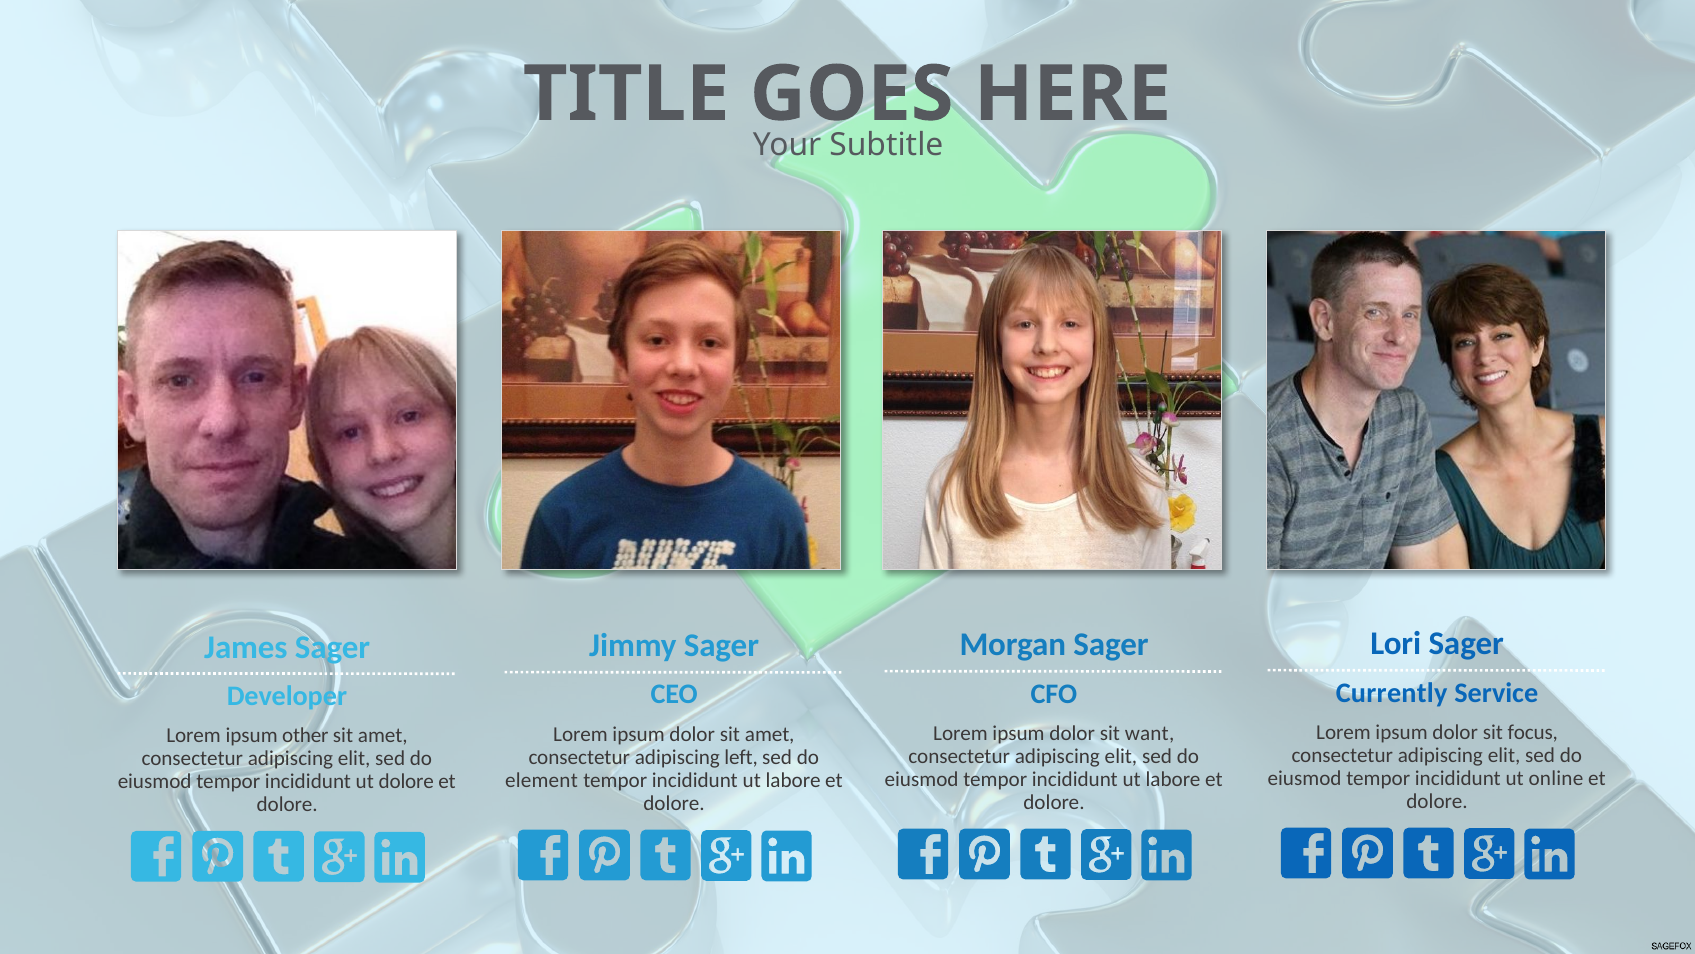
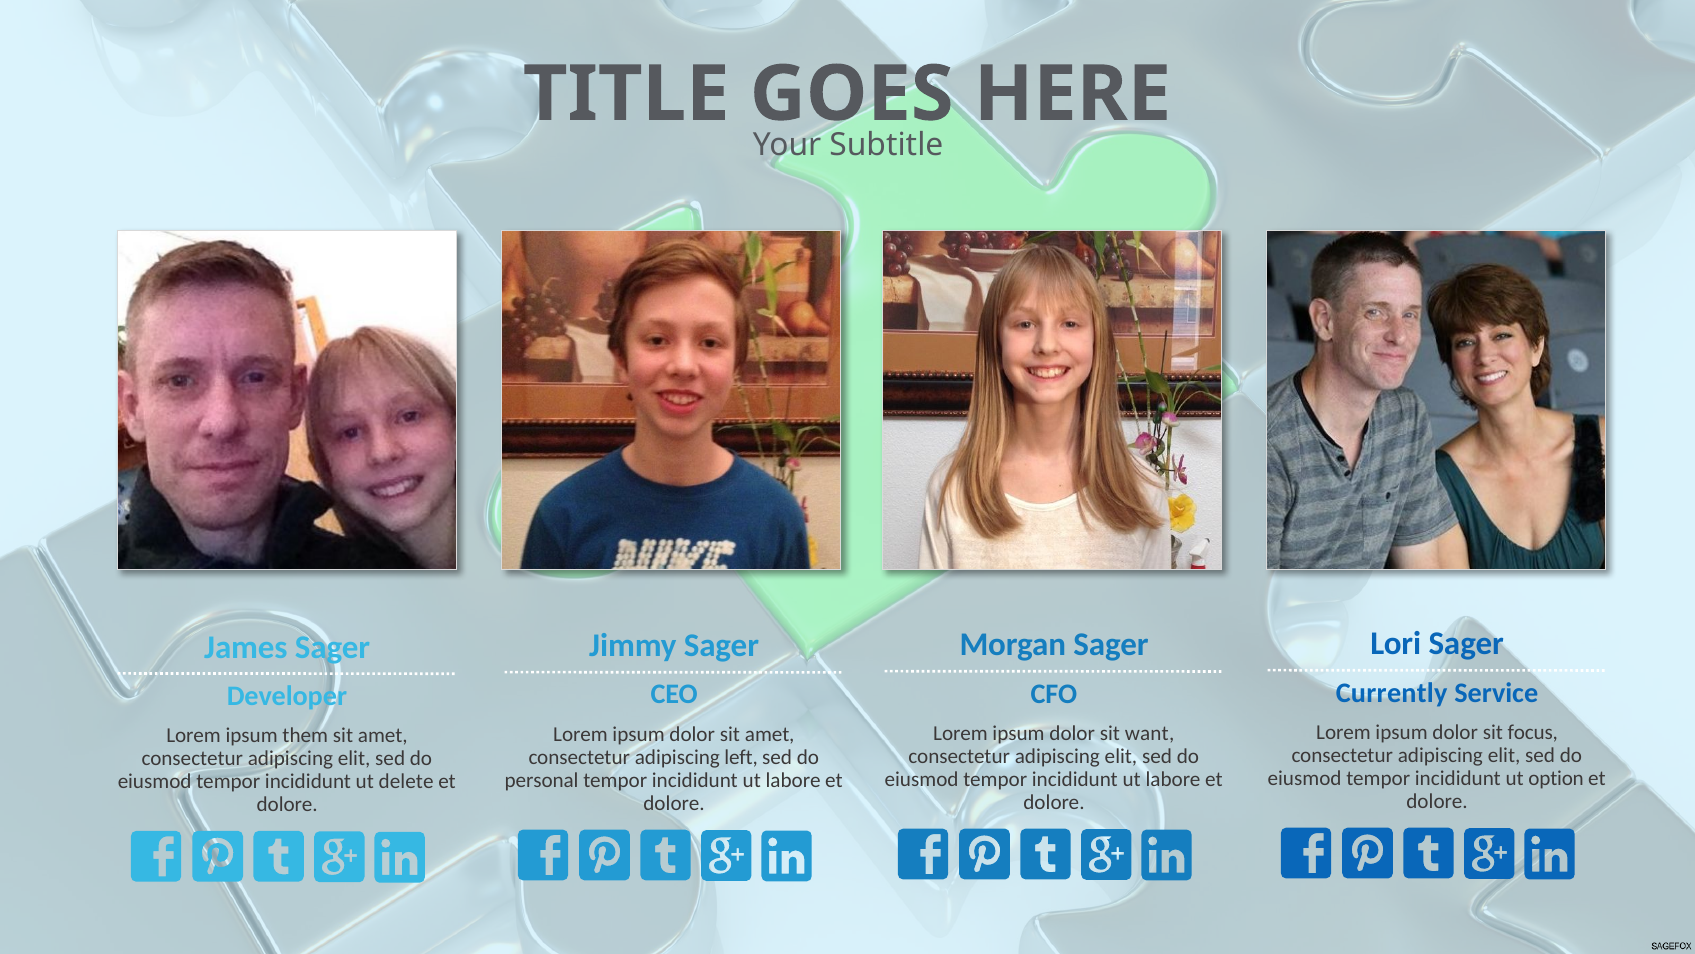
other: other -> them
online: online -> option
element: element -> personal
ut dolore: dolore -> delete
